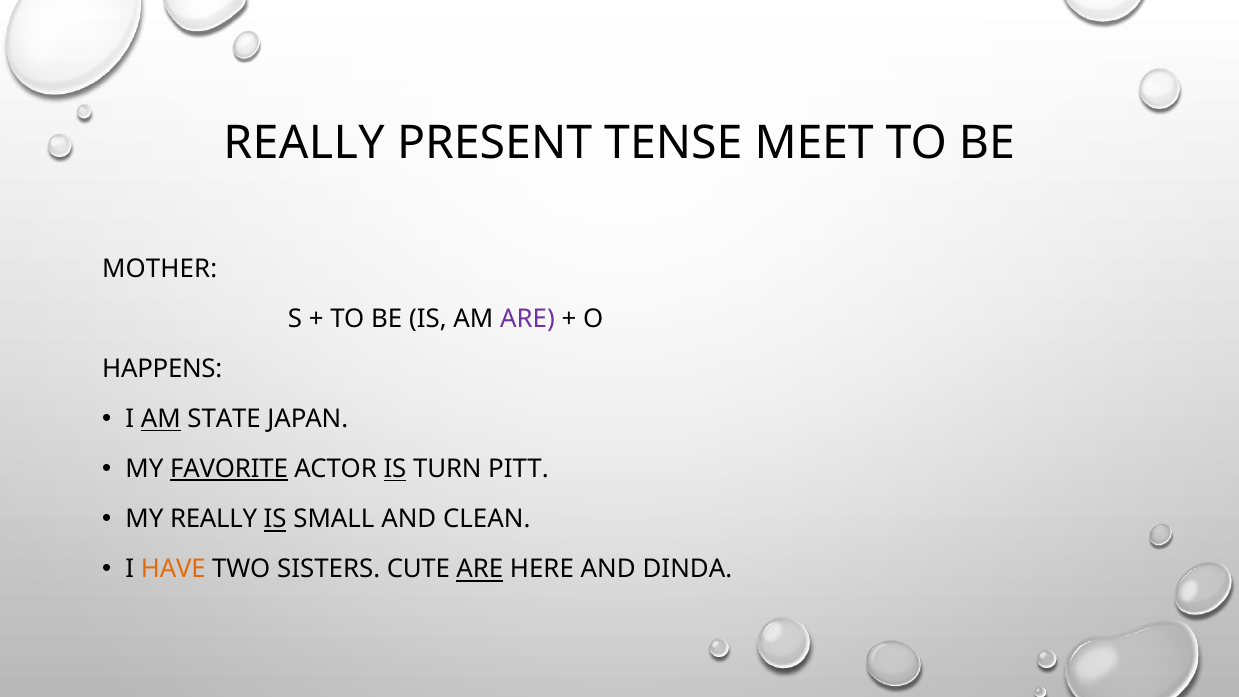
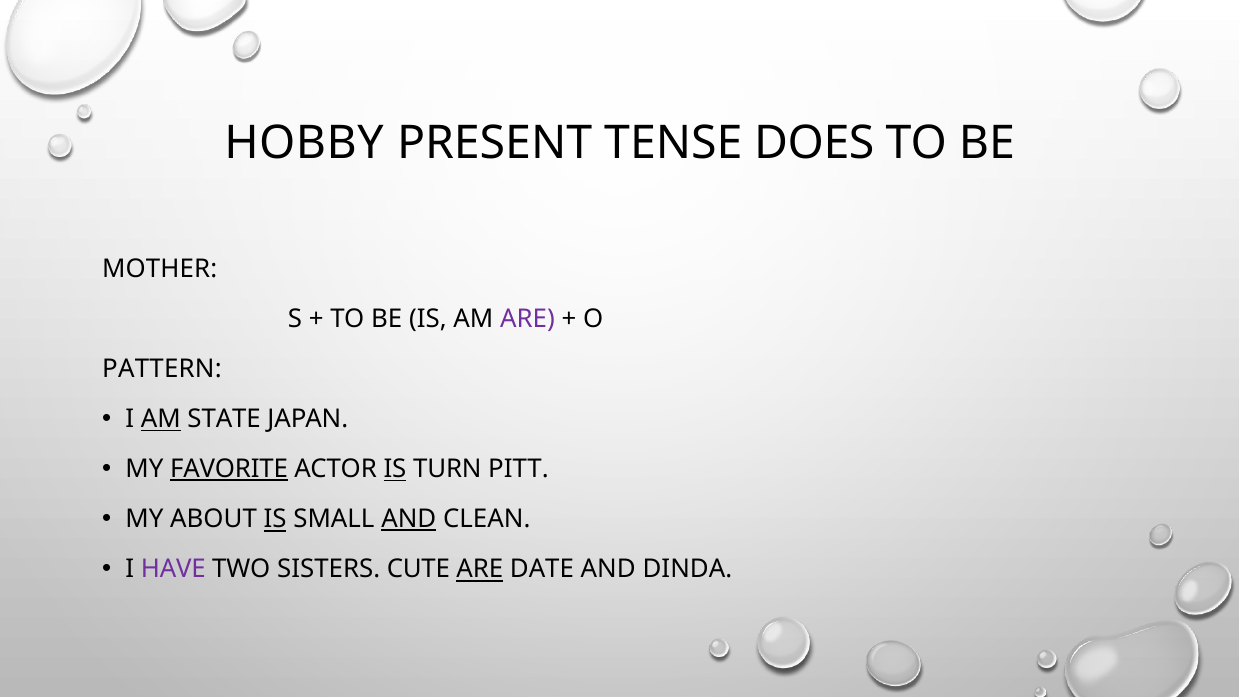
REALLY at (304, 144): REALLY -> HOBBY
MEET: MEET -> DOES
HAPPENS: HAPPENS -> PATTERN
MY REALLY: REALLY -> ABOUT
AND at (409, 519) underline: none -> present
HAVE colour: orange -> purple
HERE: HERE -> DATE
